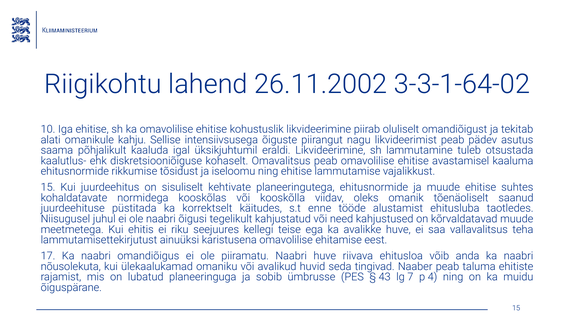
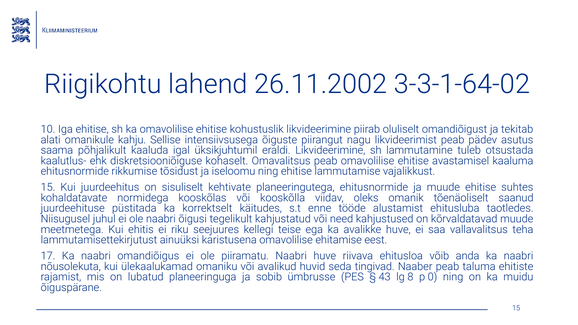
7: 7 -> 8
4: 4 -> 0
